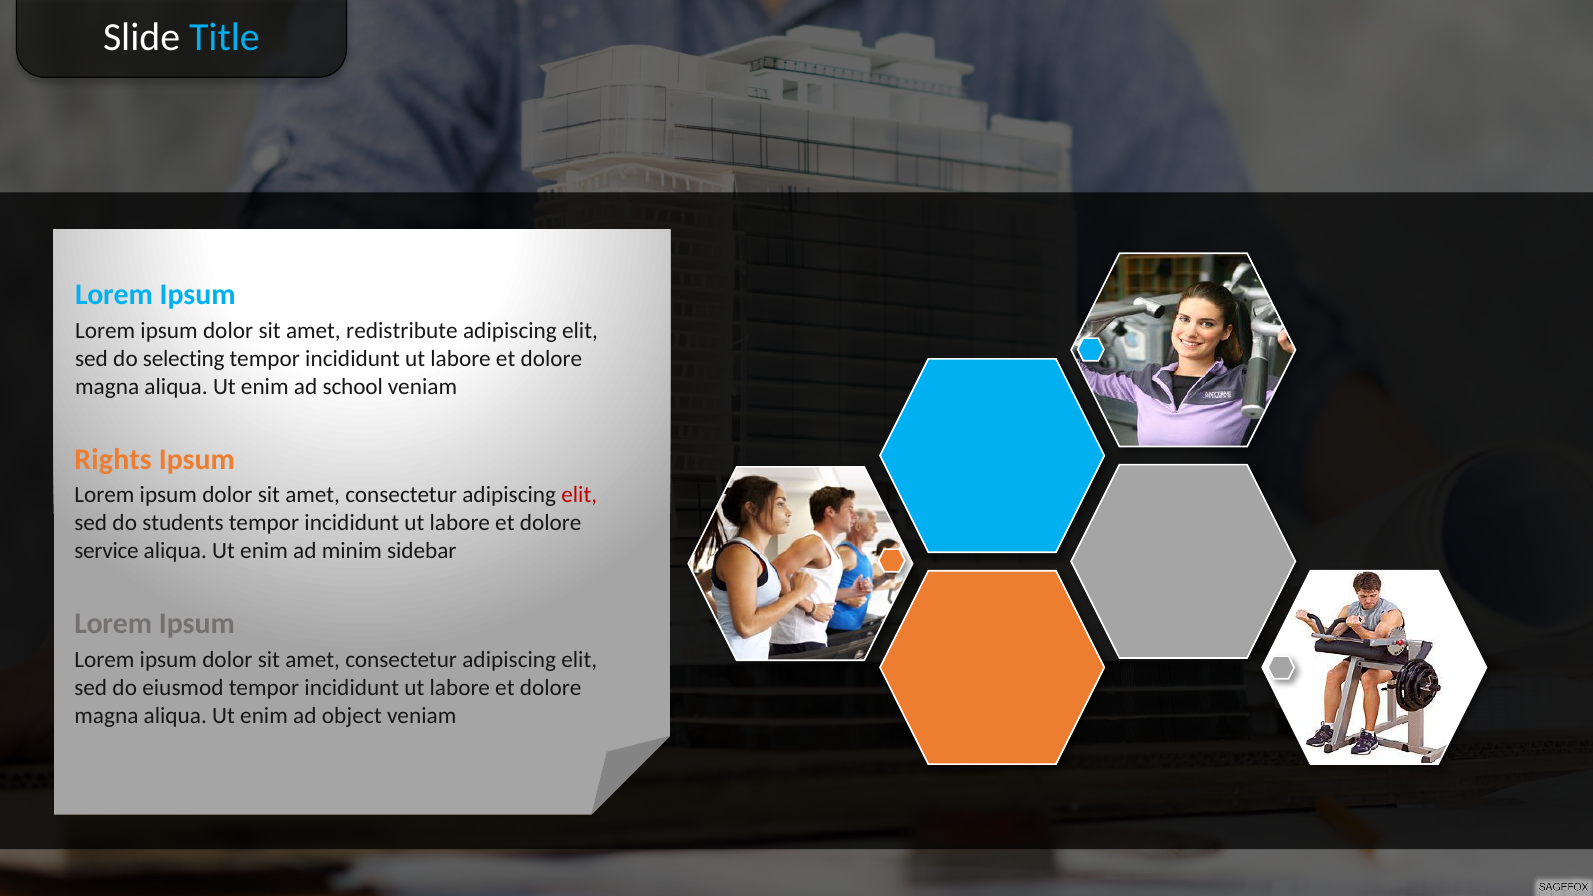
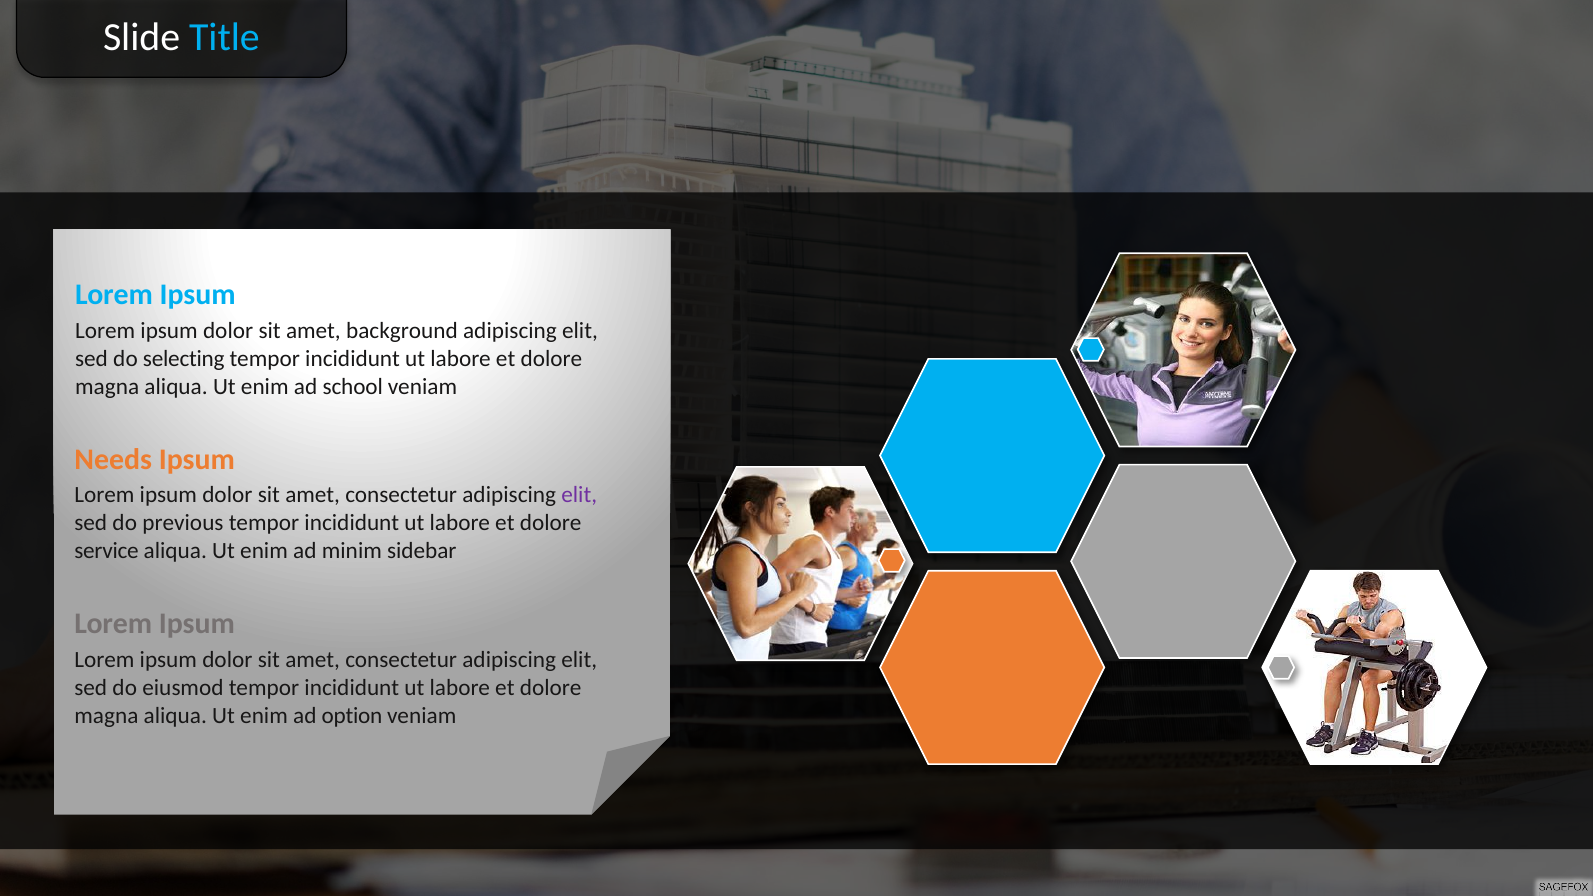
redistribute: redistribute -> background
Rights: Rights -> Needs
elit at (579, 495) colour: red -> purple
students: students -> previous
object: object -> option
